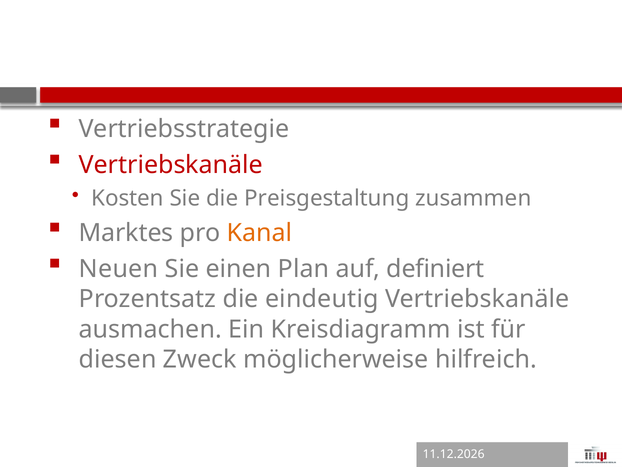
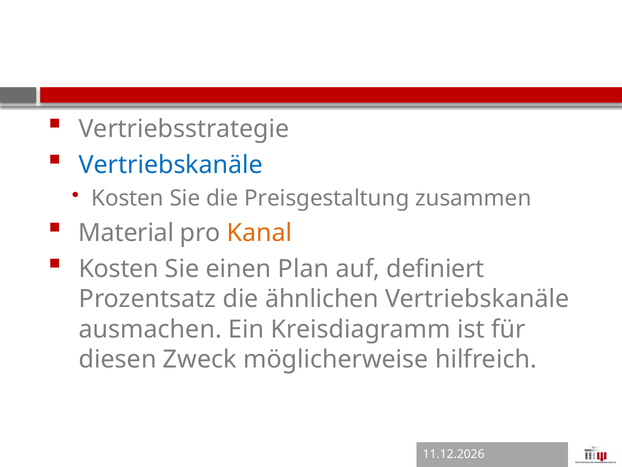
Vertriebskanäle at (171, 165) colour: red -> blue
Marktes: Marktes -> Material
Neuen at (119, 269): Neuen -> Kosten
eindeutig: eindeutig -> ähnlichen
